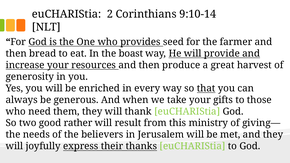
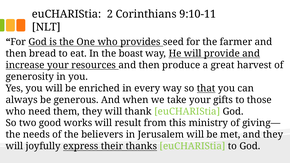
9:10-14: 9:10-14 -> 9:10-11
rather: rather -> works
